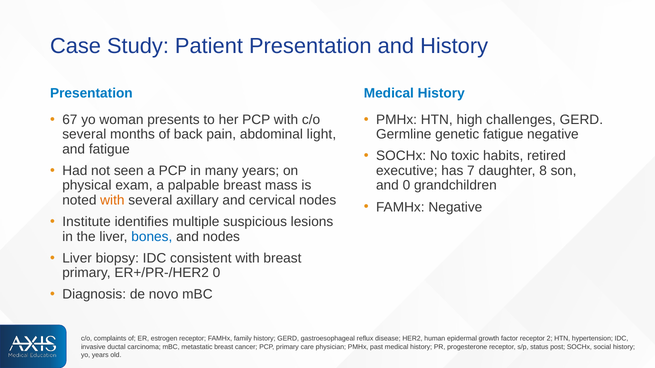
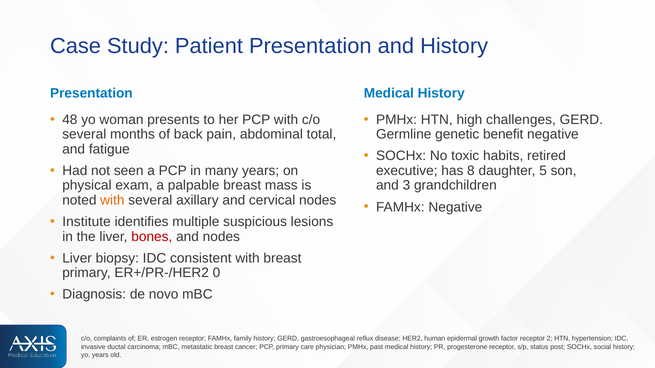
67: 67 -> 48
light: light -> total
genetic fatigue: fatigue -> benefit
7: 7 -> 8
8: 8 -> 5
and 0: 0 -> 3
bones colour: blue -> red
